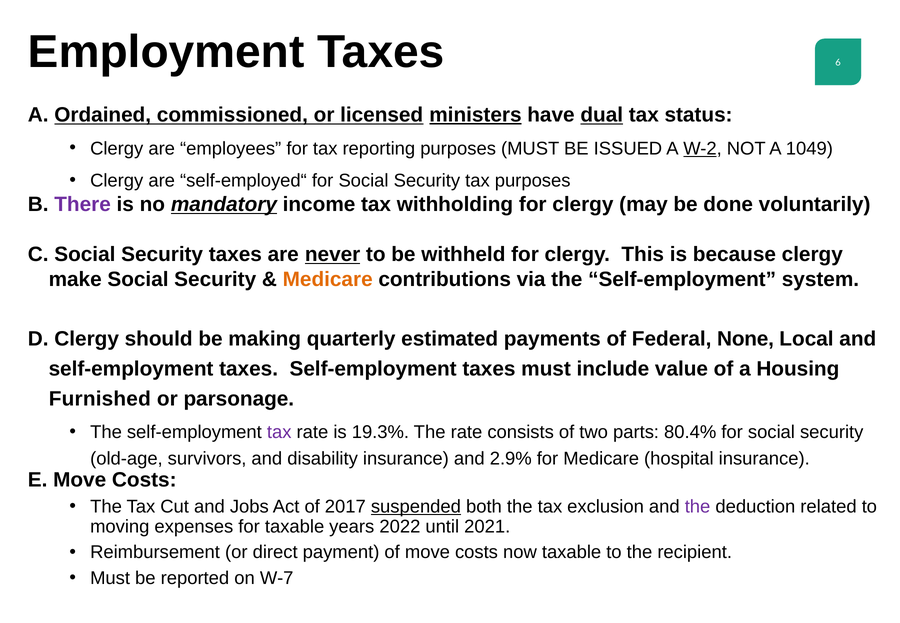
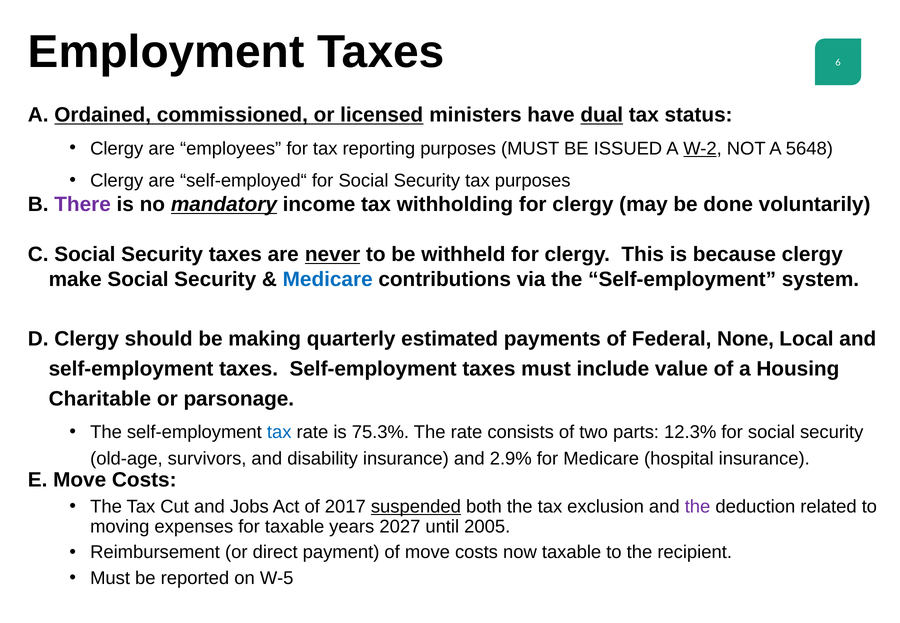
ministers underline: present -> none
1049: 1049 -> 5648
Medicare at (328, 279) colour: orange -> blue
Furnished: Furnished -> Charitable
tax at (279, 432) colour: purple -> blue
19.3%: 19.3% -> 75.3%
80.4%: 80.4% -> 12.3%
2022: 2022 -> 2027
2021: 2021 -> 2005
W-7: W-7 -> W-5
